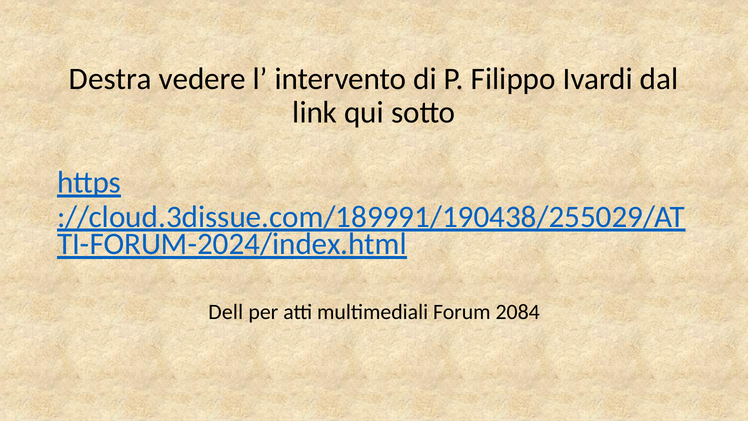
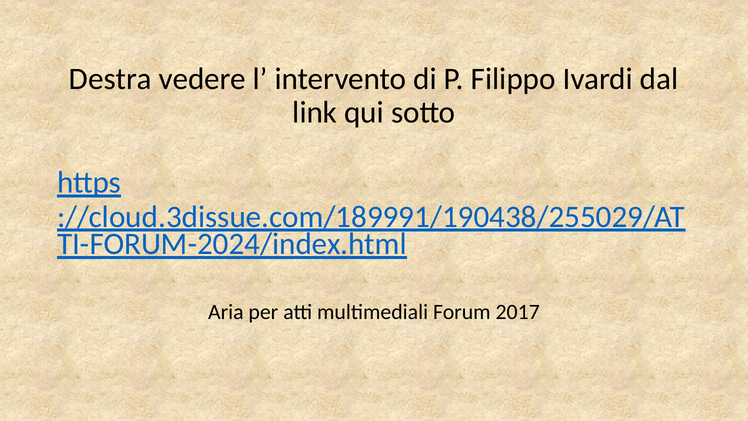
Dell: Dell -> Aria
2084: 2084 -> 2017
